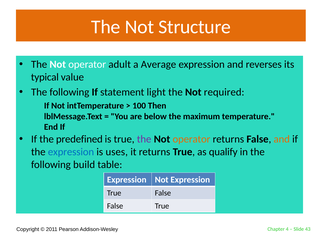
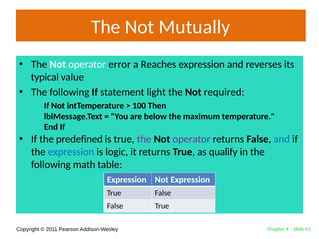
Structure: Structure -> Mutually
adult: adult -> error
Average: Average -> Reaches
operator at (191, 139) colour: orange -> purple
and at (282, 139) colour: orange -> blue
uses: uses -> logic
build: build -> math
